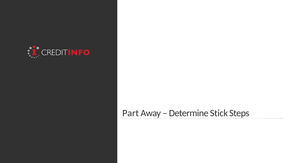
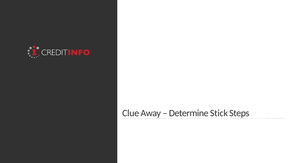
Part: Part -> Clue
